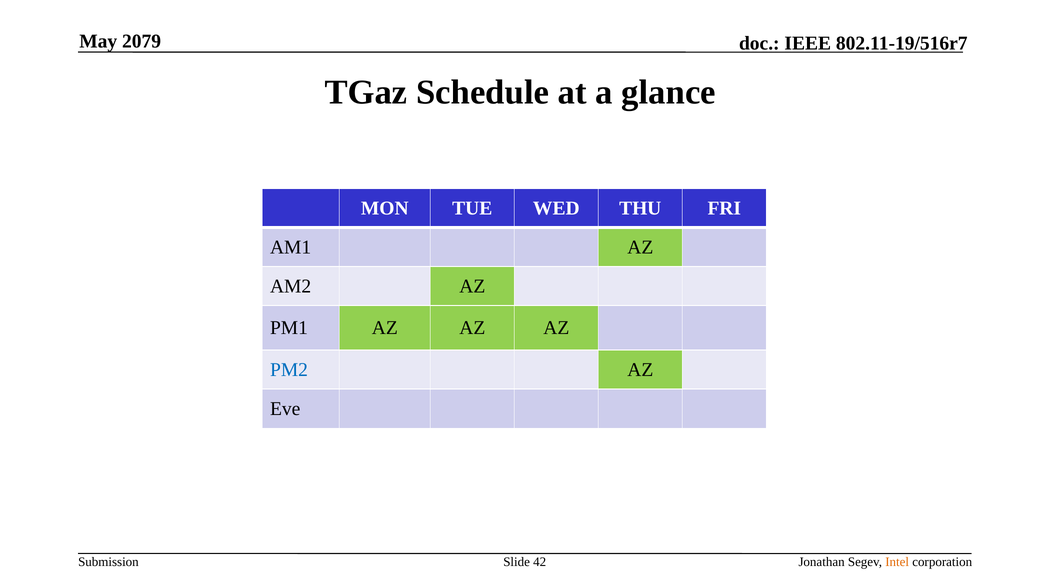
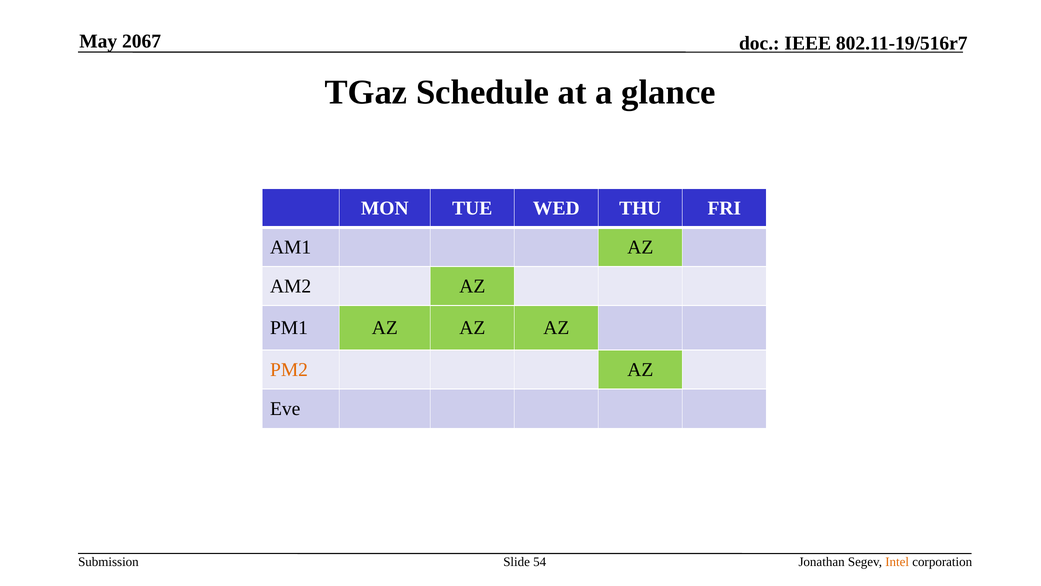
2079: 2079 -> 2067
PM2 colour: blue -> orange
42: 42 -> 54
